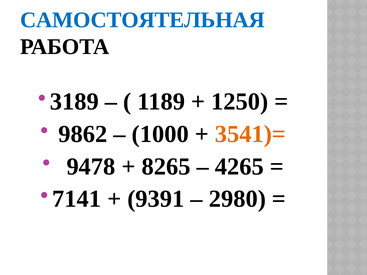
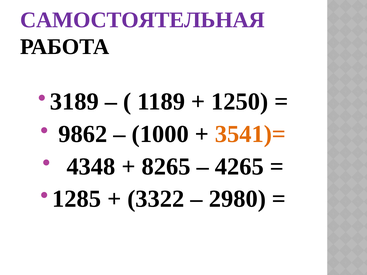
САМОСТОЯТЕЛЬНАЯ colour: blue -> purple
9478: 9478 -> 4348
7141: 7141 -> 1285
9391: 9391 -> 3322
